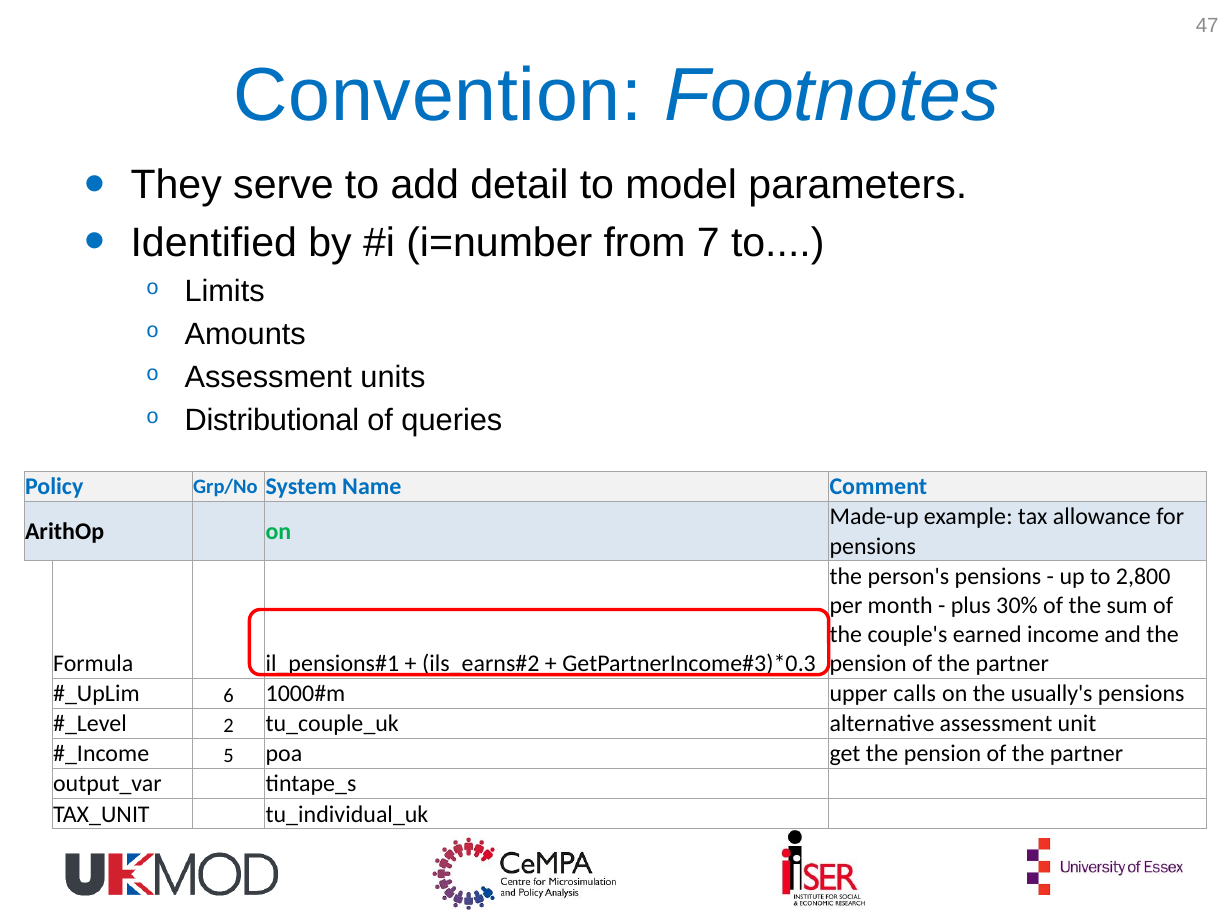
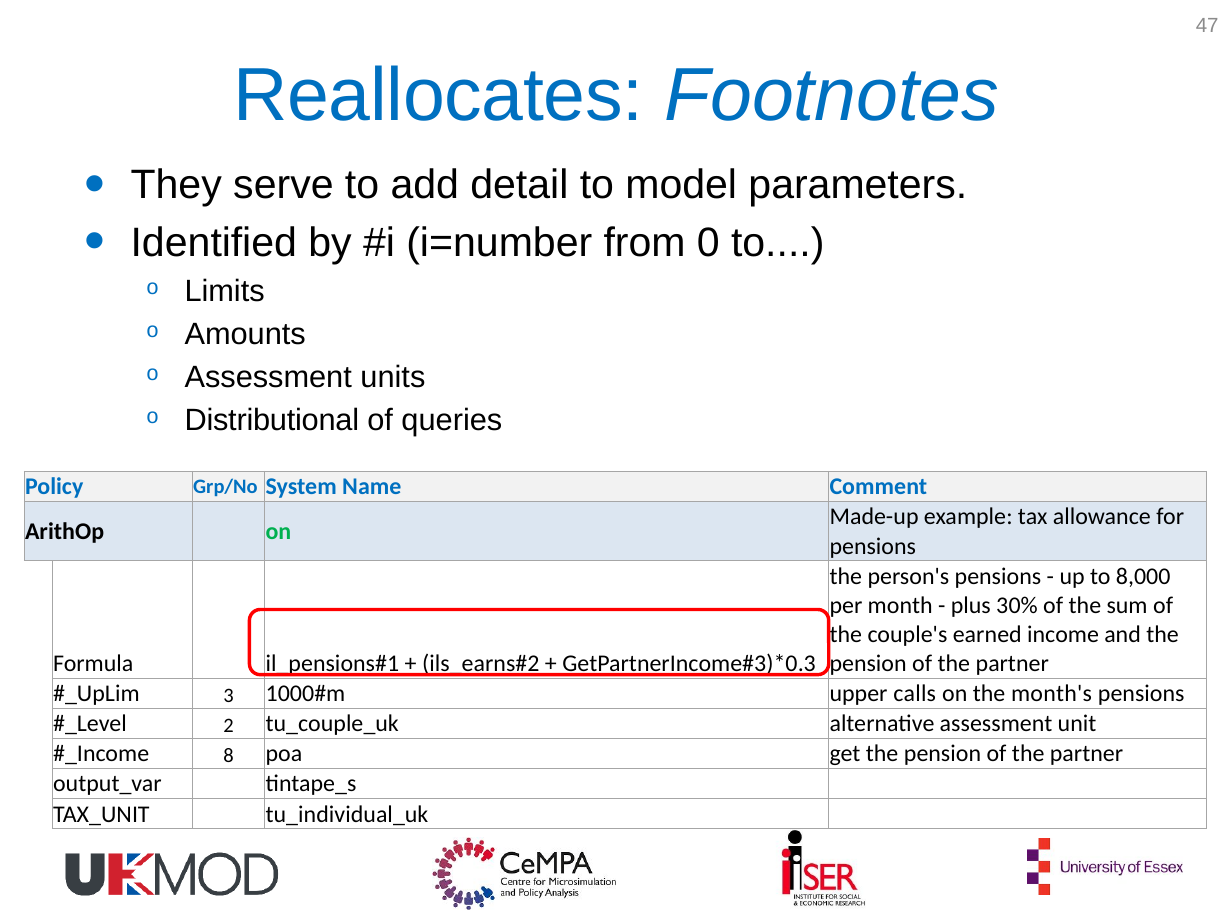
Convention: Convention -> Reallocates
7: 7 -> 0
2,800: 2,800 -> 8,000
6: 6 -> 3
usually's: usually's -> month's
5: 5 -> 8
